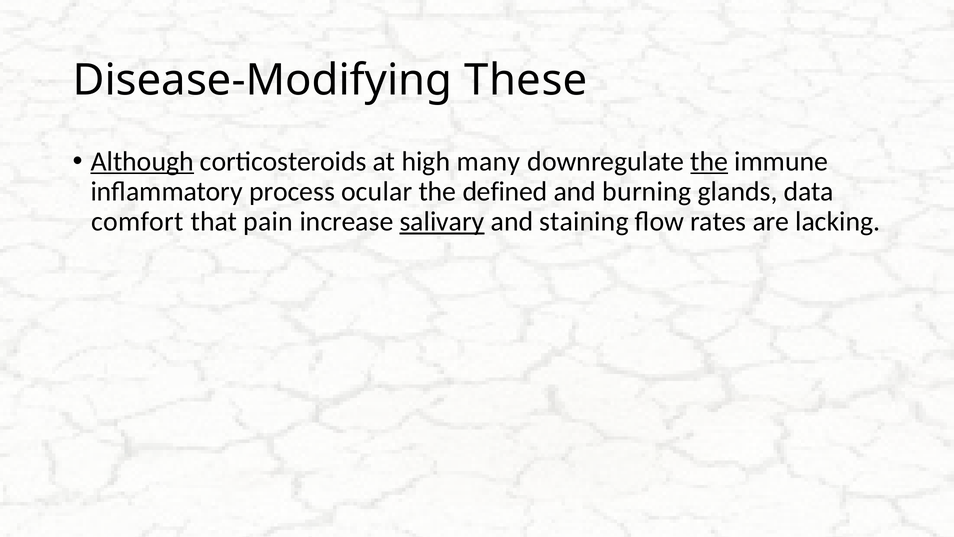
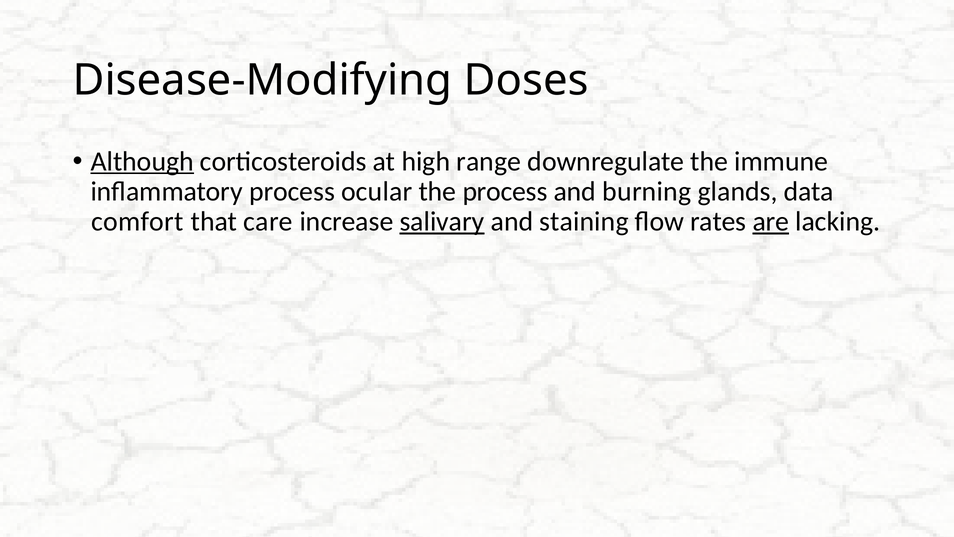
These: These -> Doses
many: many -> range
the at (709, 161) underline: present -> none
the defined: defined -> process
pain: pain -> care
are underline: none -> present
